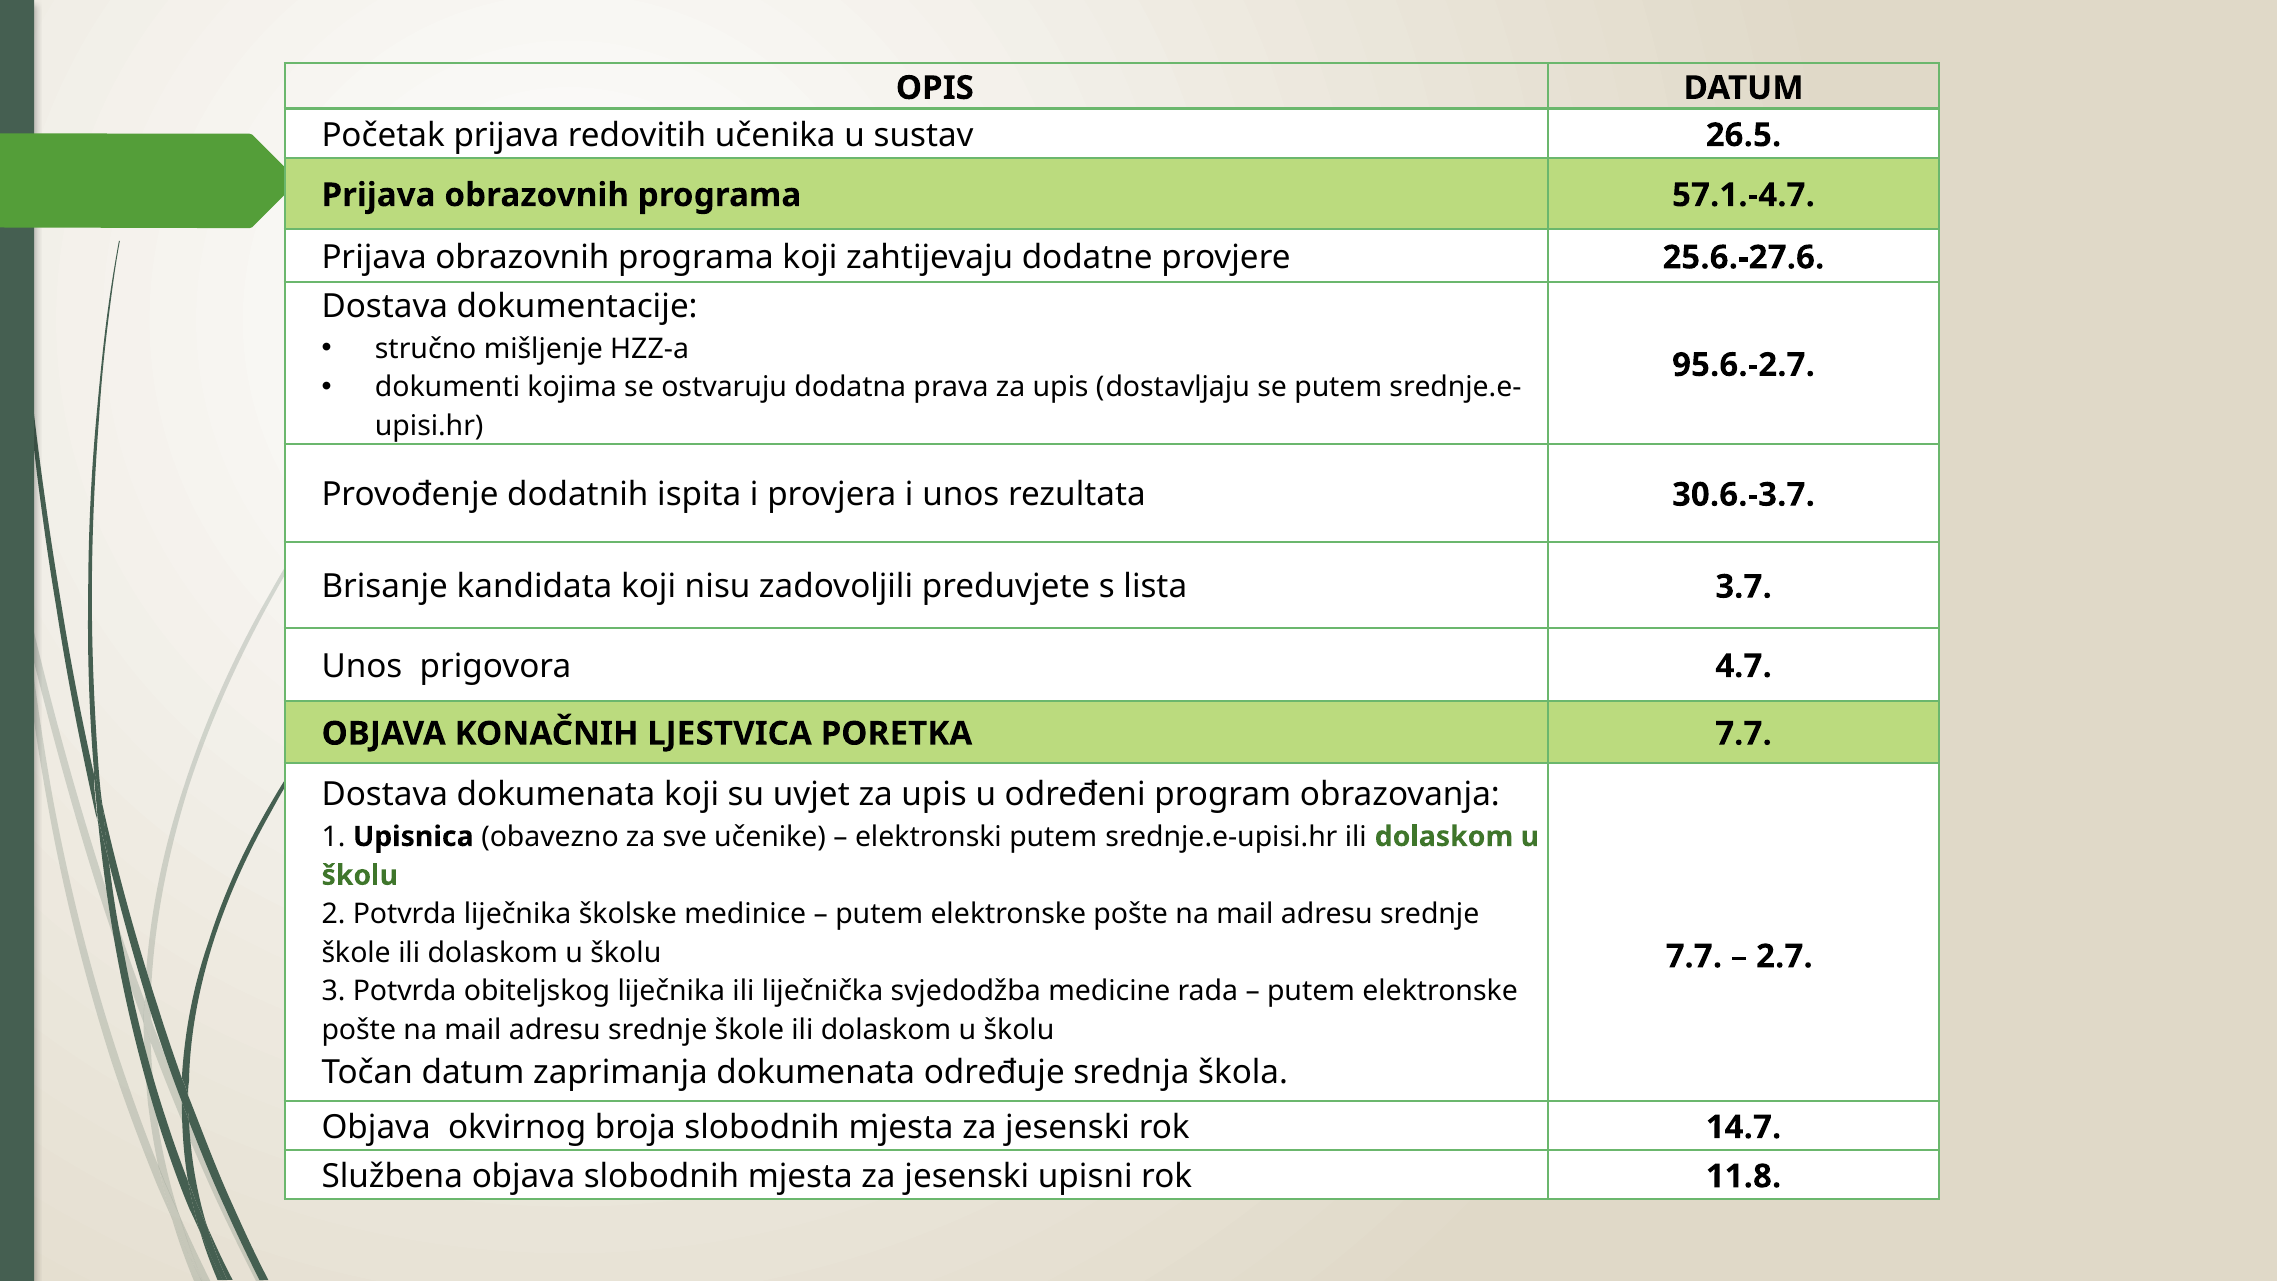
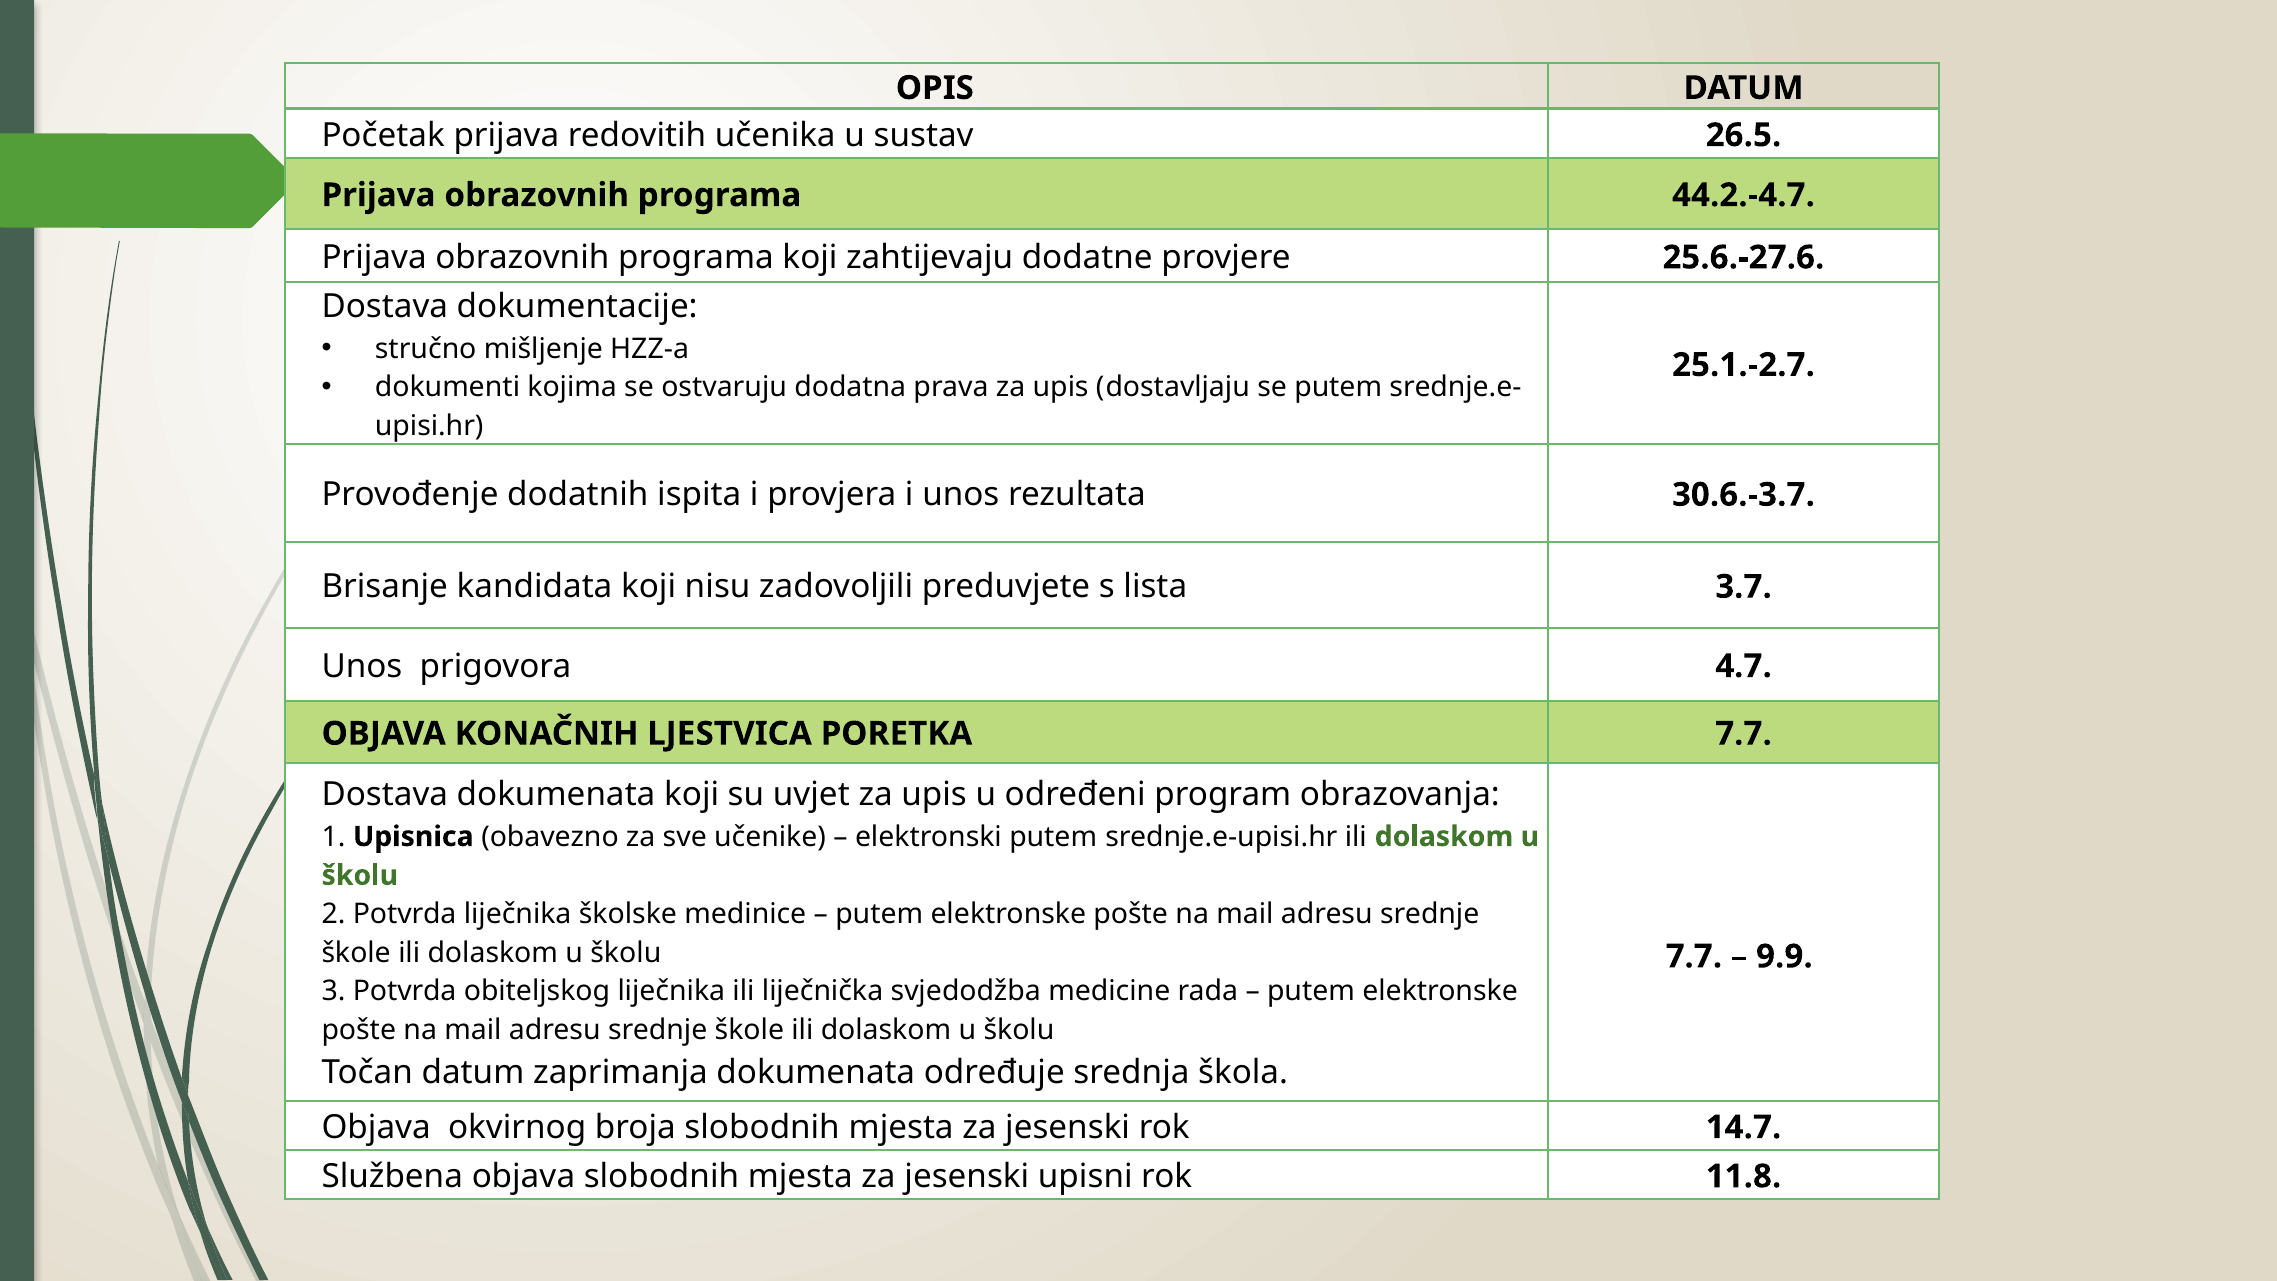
57.1.-4.7: 57.1.-4.7 -> 44.2.-4.7
95.6.-2.7: 95.6.-2.7 -> 25.1.-2.7
2.7: 2.7 -> 9.9
